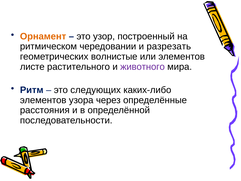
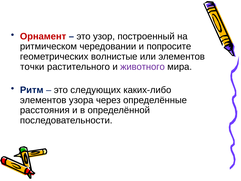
Орнамент colour: orange -> red
разрезать: разрезать -> попросите
листе: листе -> точки
